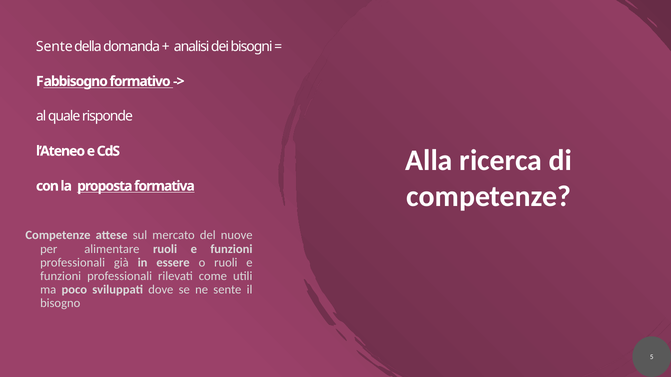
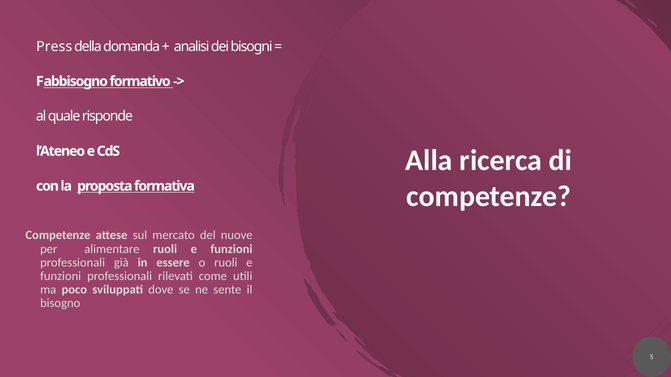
Sente at (54, 46): Sente -> Press
